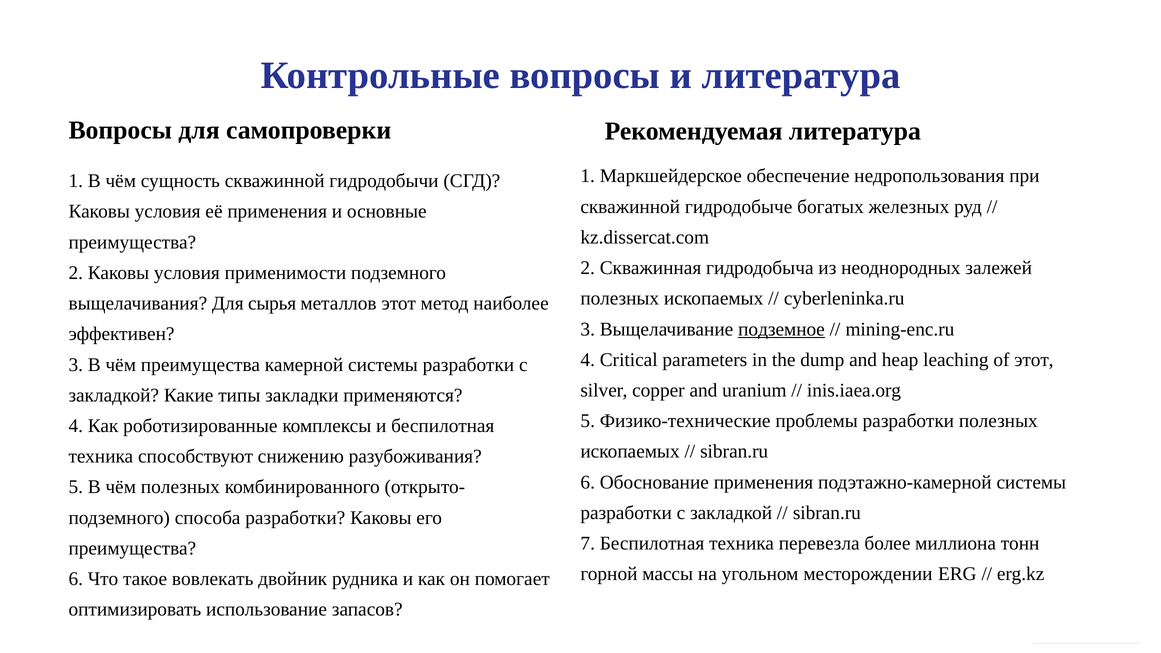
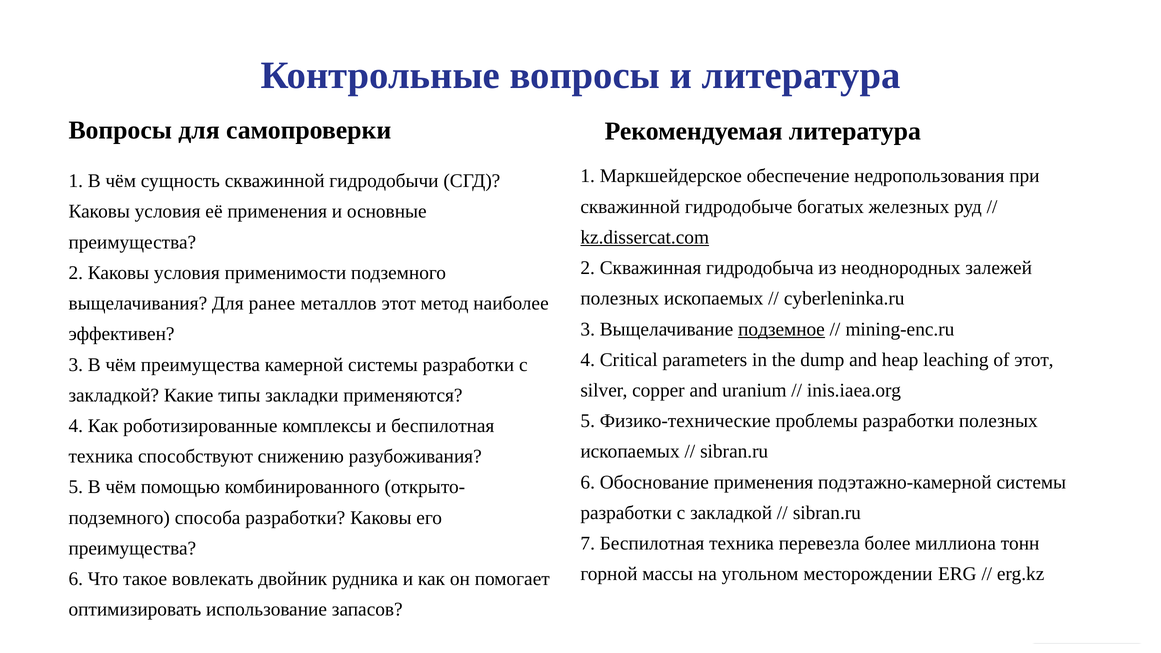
kz.dissercat.com underline: none -> present
сырья: сырья -> ранее
чём полезных: полезных -> помощью
